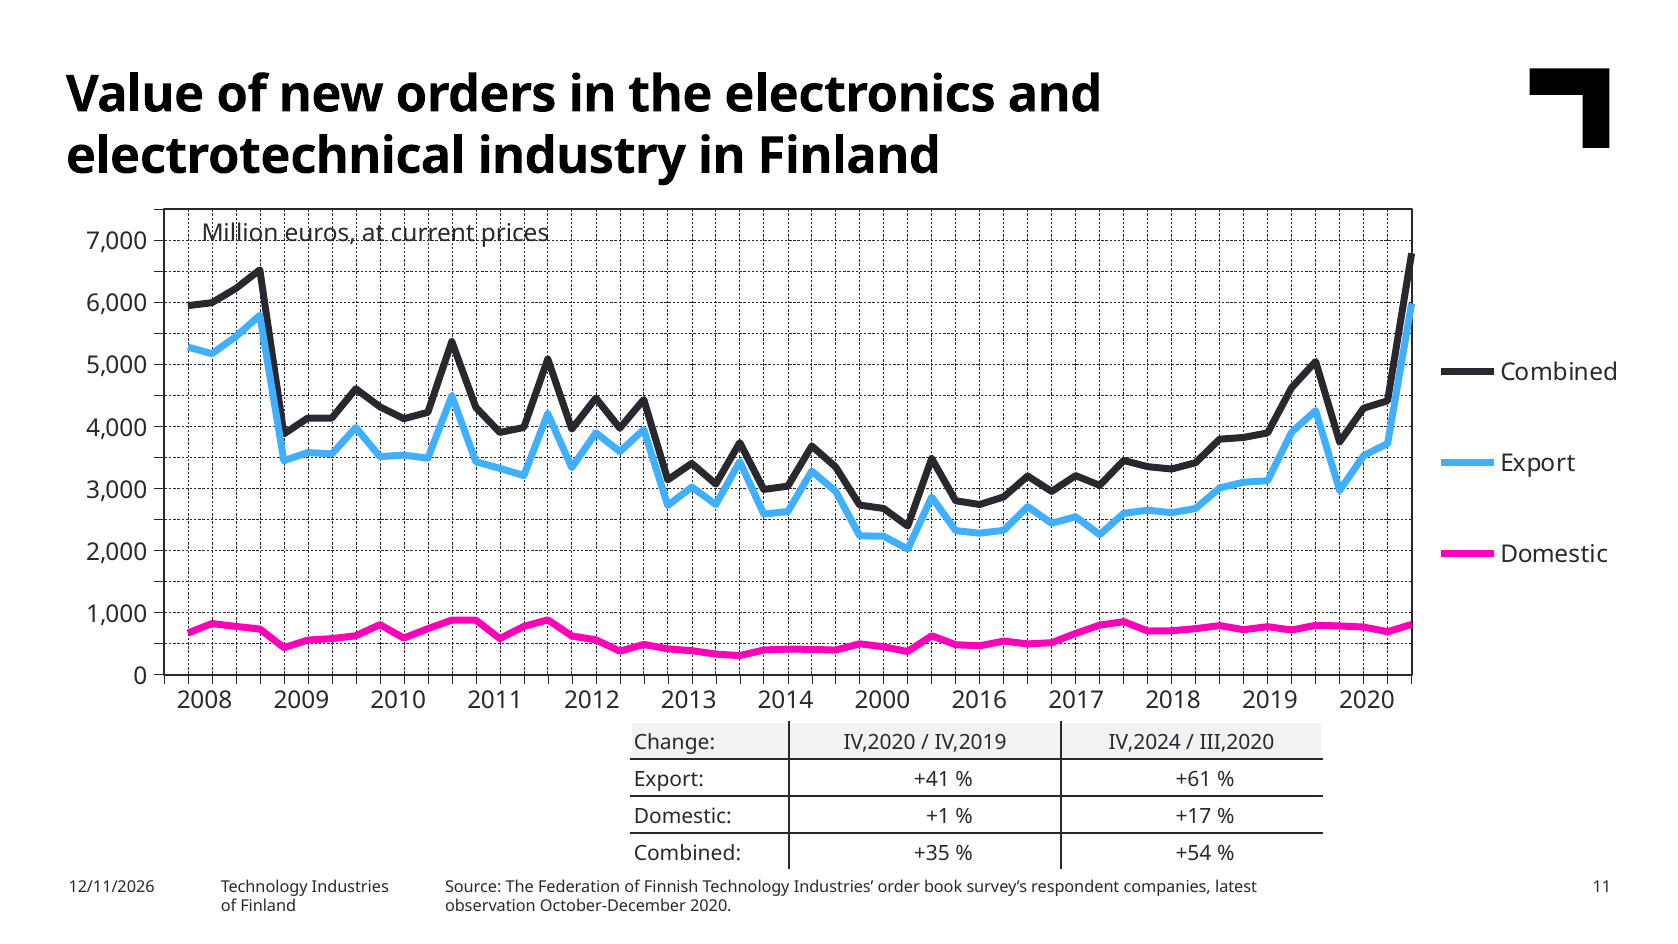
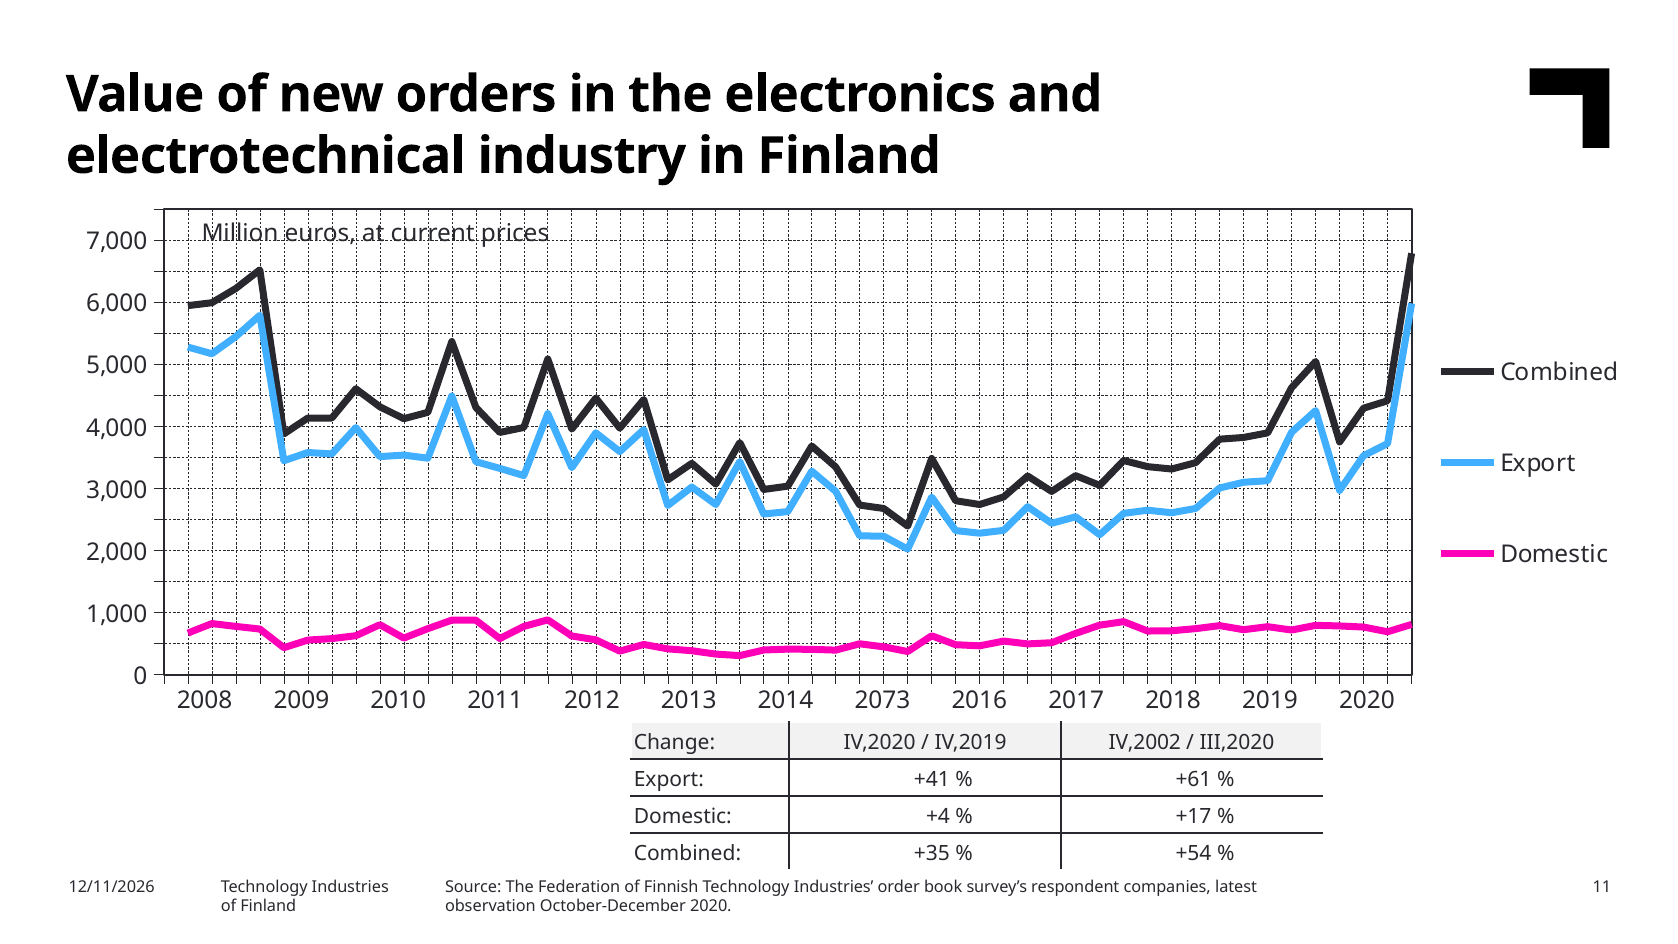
2000: 2000 -> 2073
IV,2024: IV,2024 -> IV,2002
+1: +1 -> +4
